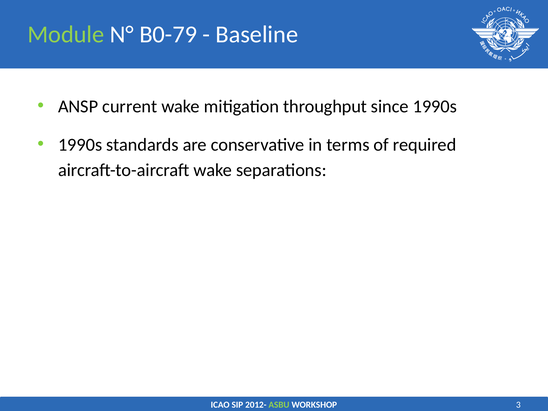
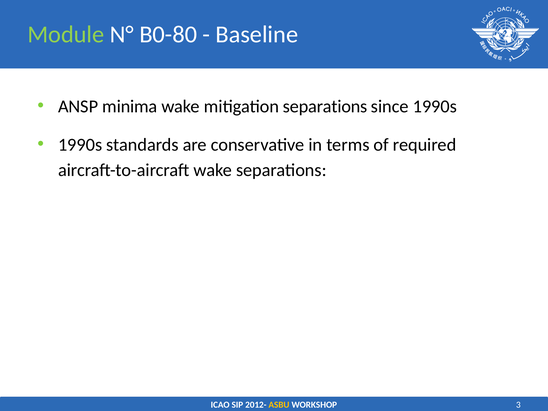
B0-79: B0-79 -> B0-80
current: current -> minima
mitigation throughput: throughput -> separations
ASBU colour: light green -> yellow
